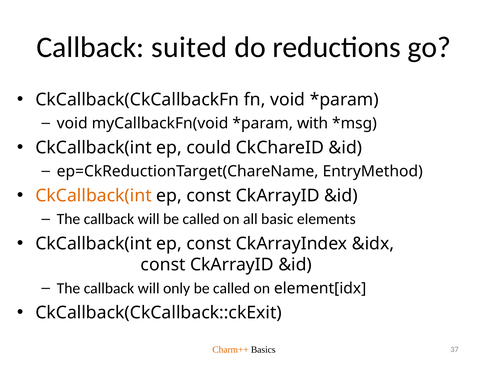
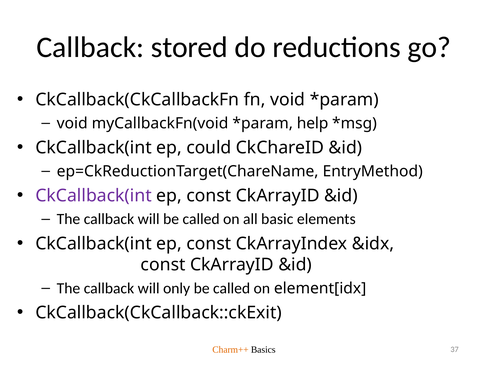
suited: suited -> stored
with: with -> help
CkCallback(int at (94, 196) colour: orange -> purple
